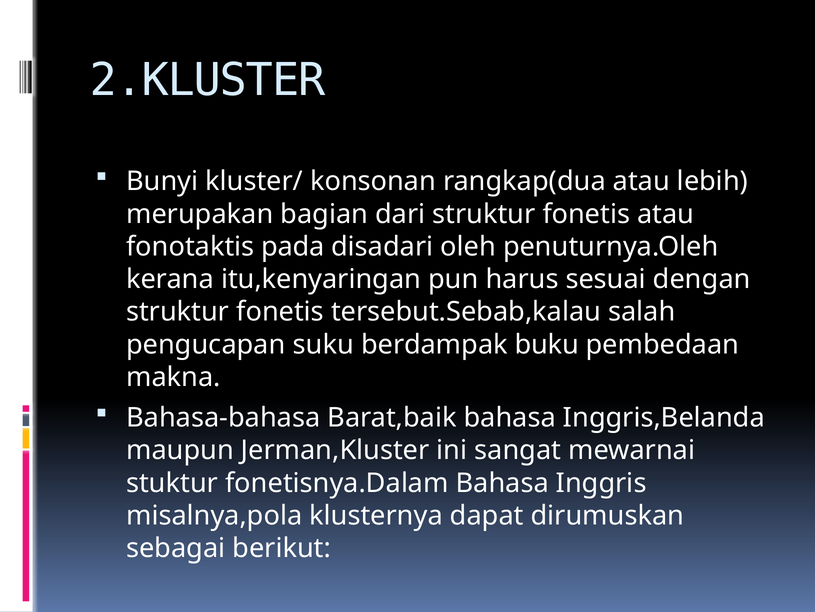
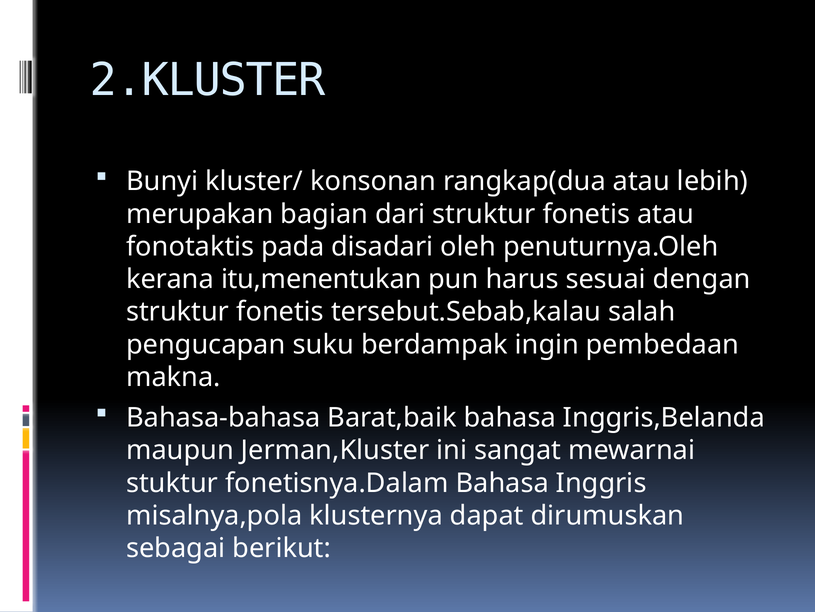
itu,kenyaringan: itu,kenyaringan -> itu,menentukan
buku: buku -> ingin
